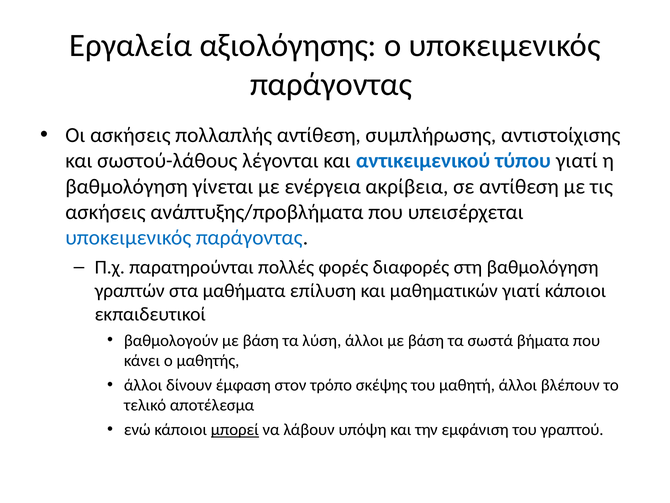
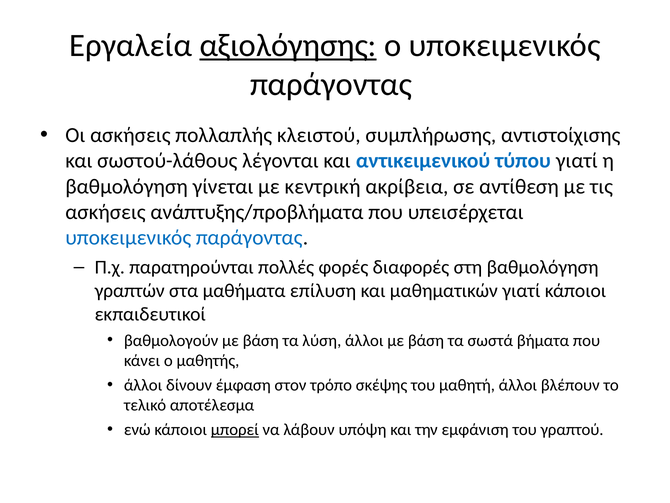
αξιολόγησης underline: none -> present
πολλαπλής αντίθεση: αντίθεση -> κλειστού
ενέργεια: ενέργεια -> κεντρική
